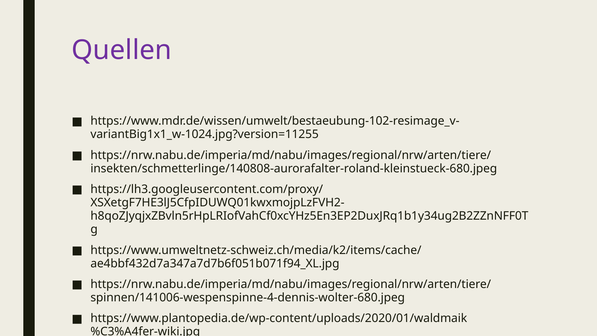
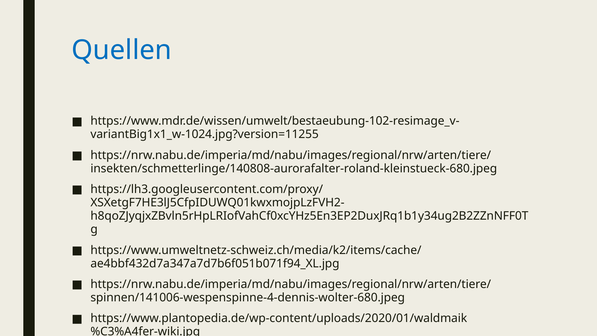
Quellen colour: purple -> blue
